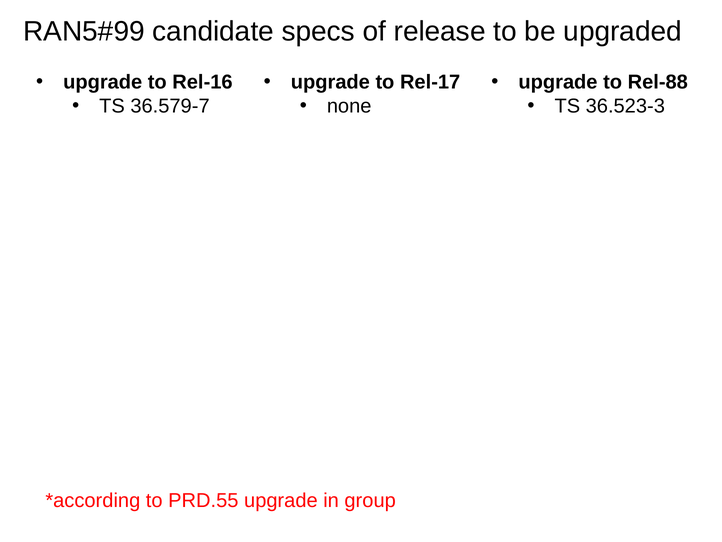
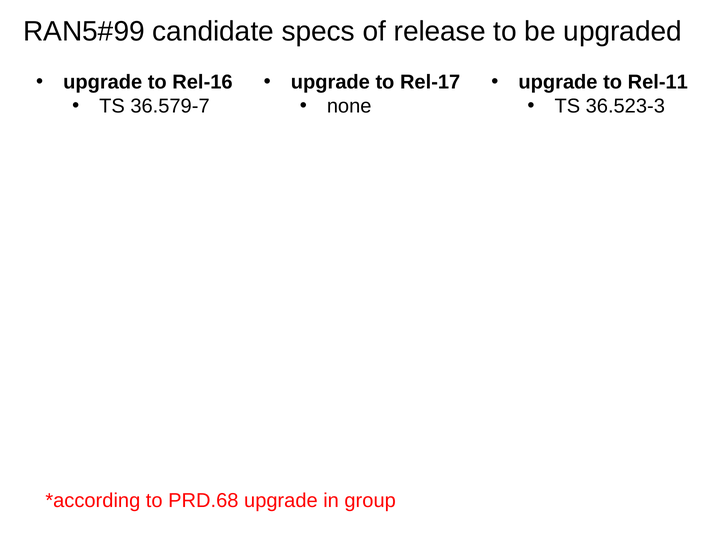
Rel-88: Rel-88 -> Rel-11
PRD.55: PRD.55 -> PRD.68
